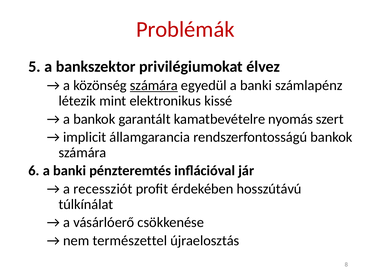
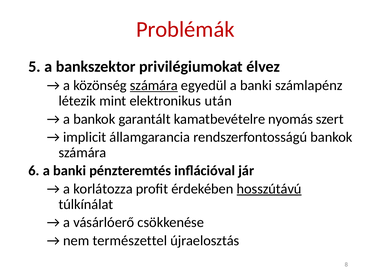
kissé: kissé -> után
recessziót: recessziót -> korlátozza
hosszútávú underline: none -> present
